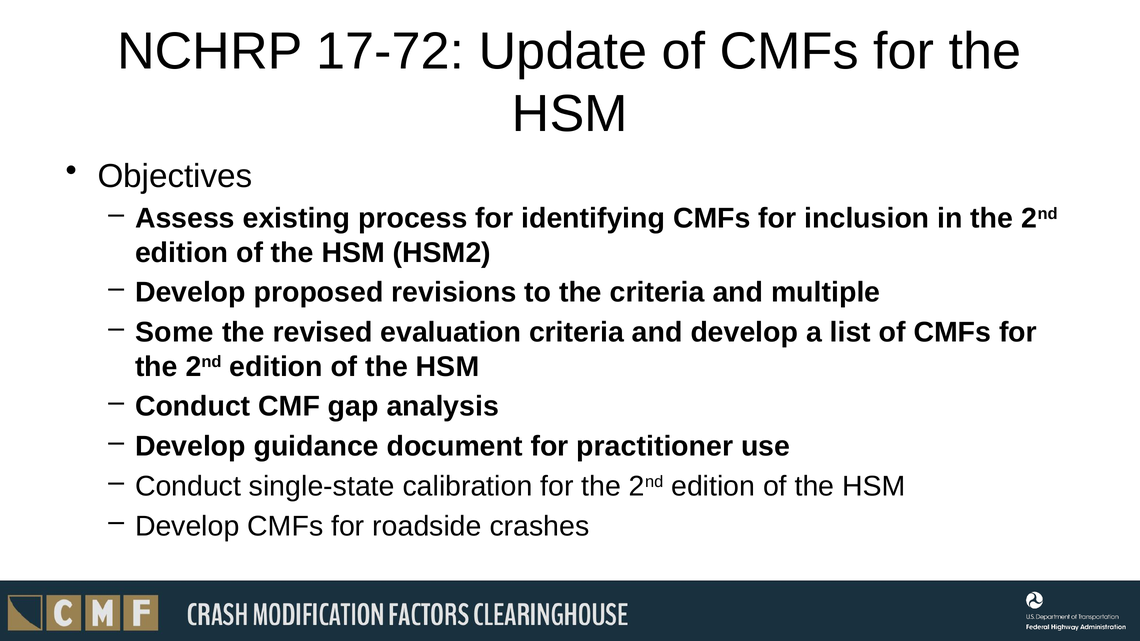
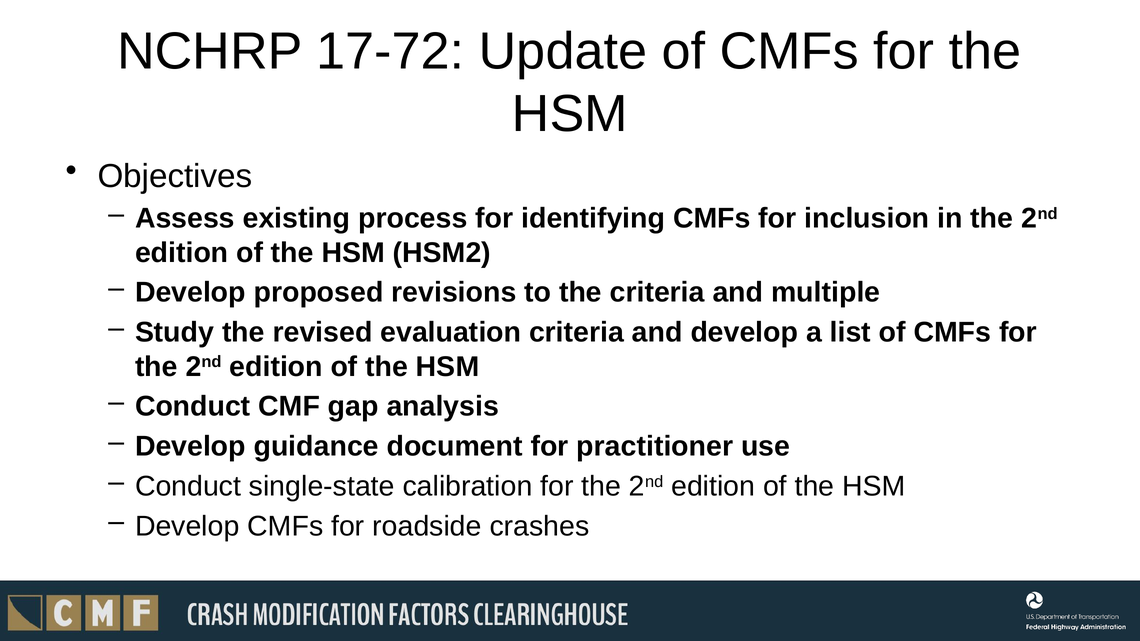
Some: Some -> Study
